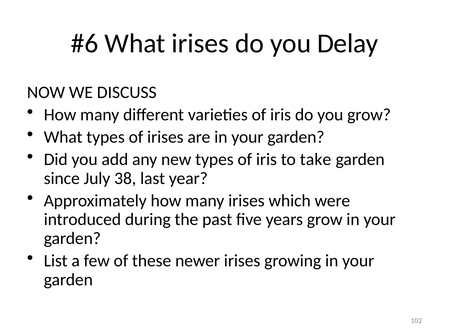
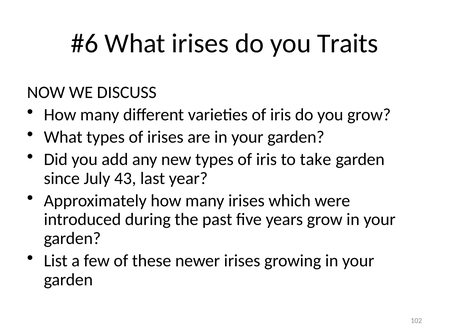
Delay: Delay -> Traits
38: 38 -> 43
